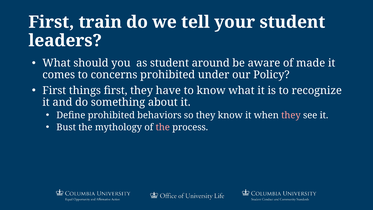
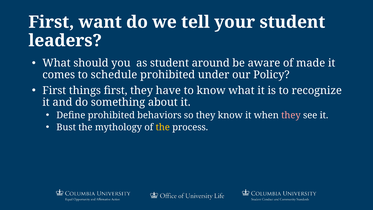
train: train -> want
concerns: concerns -> schedule
the at (163, 127) colour: pink -> yellow
